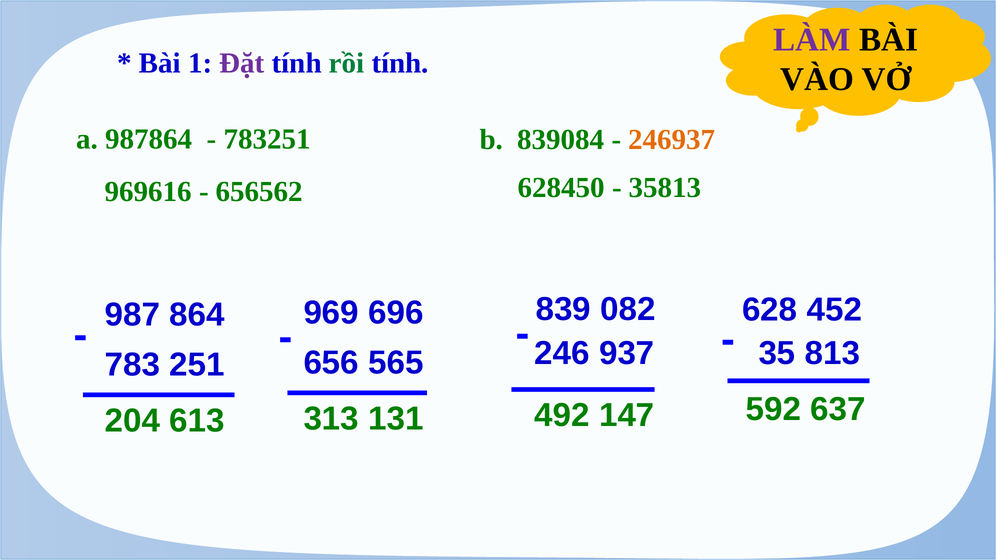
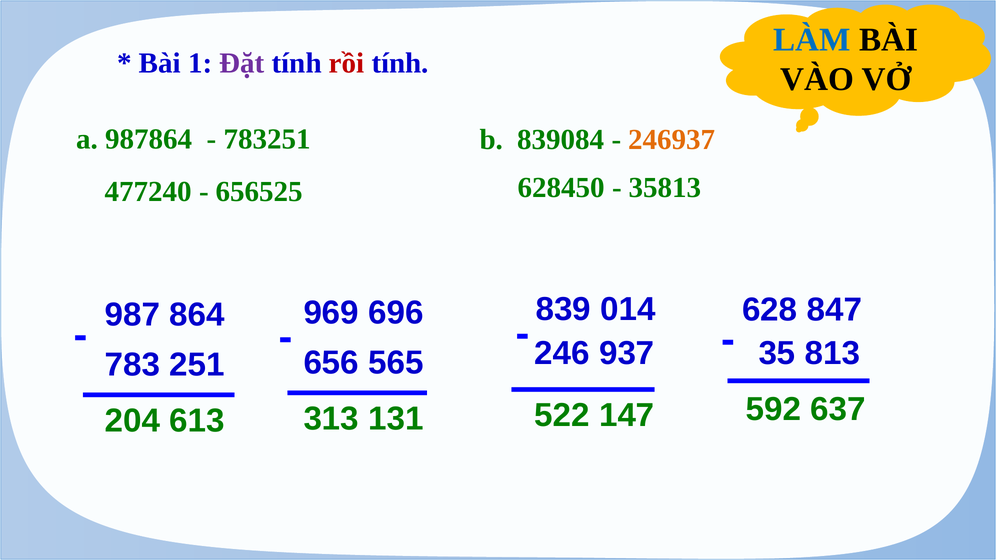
LÀM colour: purple -> blue
rồi colour: green -> red
969616: 969616 -> 477240
656562: 656562 -> 656525
452: 452 -> 847
082: 082 -> 014
492: 492 -> 522
